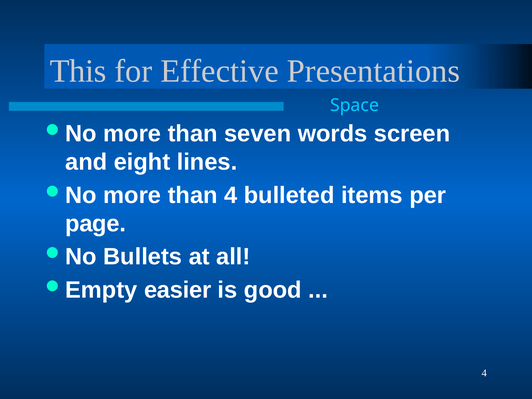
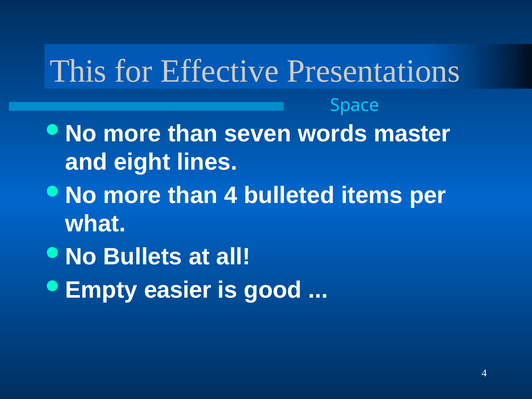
screen: screen -> master
page: page -> what
